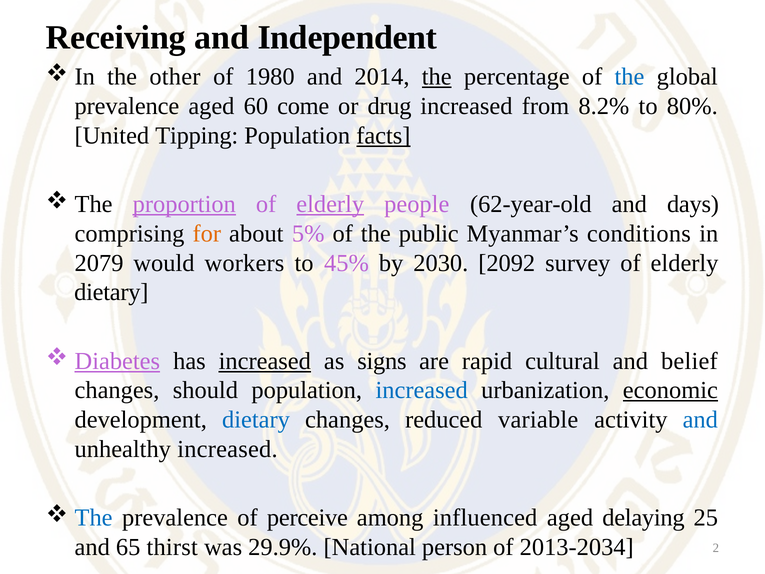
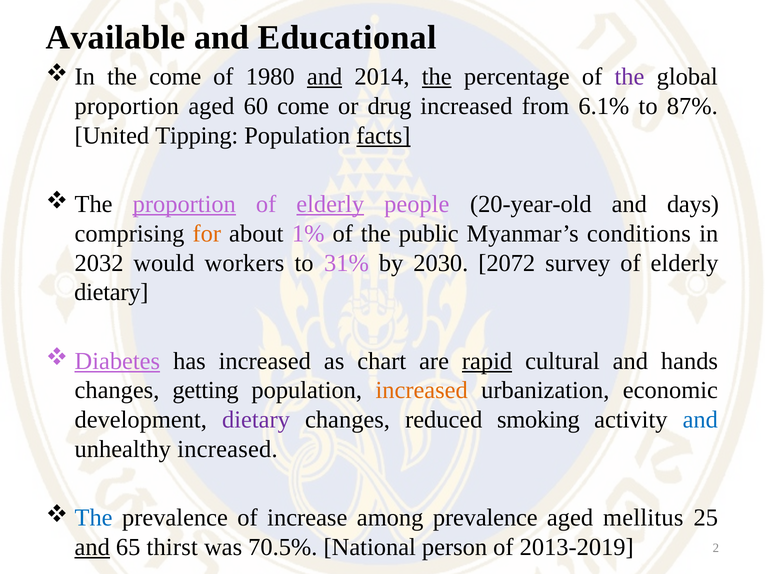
Receiving: Receiving -> Available
Independent: Independent -> Educational
the other: other -> come
and at (325, 77) underline: none -> present
the at (629, 77) colour: blue -> purple
prevalence at (127, 106): prevalence -> proportion
8.2%: 8.2% -> 6.1%
80%: 80% -> 87%
62-year-old: 62-year-old -> 20-year-old
5%: 5% -> 1%
2079: 2079 -> 2032
45%: 45% -> 31%
2092: 2092 -> 2072
increased at (265, 361) underline: present -> none
signs: signs -> chart
rapid underline: none -> present
belief: belief -> hands
should: should -> getting
increased at (422, 390) colour: blue -> orange
economic underline: present -> none
dietary at (256, 420) colour: blue -> purple
variable: variable -> smoking
perceive: perceive -> increase
among influenced: influenced -> prevalence
delaying: delaying -> mellitus
and at (92, 547) underline: none -> present
29.9%: 29.9% -> 70.5%
2013-2034: 2013-2034 -> 2013-2019
